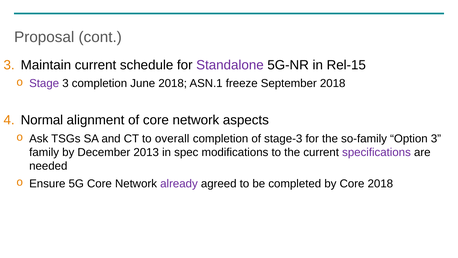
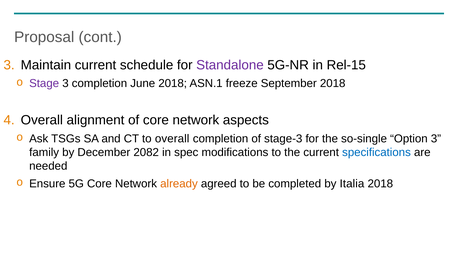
Normal at (42, 120): Normal -> Overall
so-family: so-family -> so-single
2013: 2013 -> 2082
specifications colour: purple -> blue
already colour: purple -> orange
by Core: Core -> Italia
